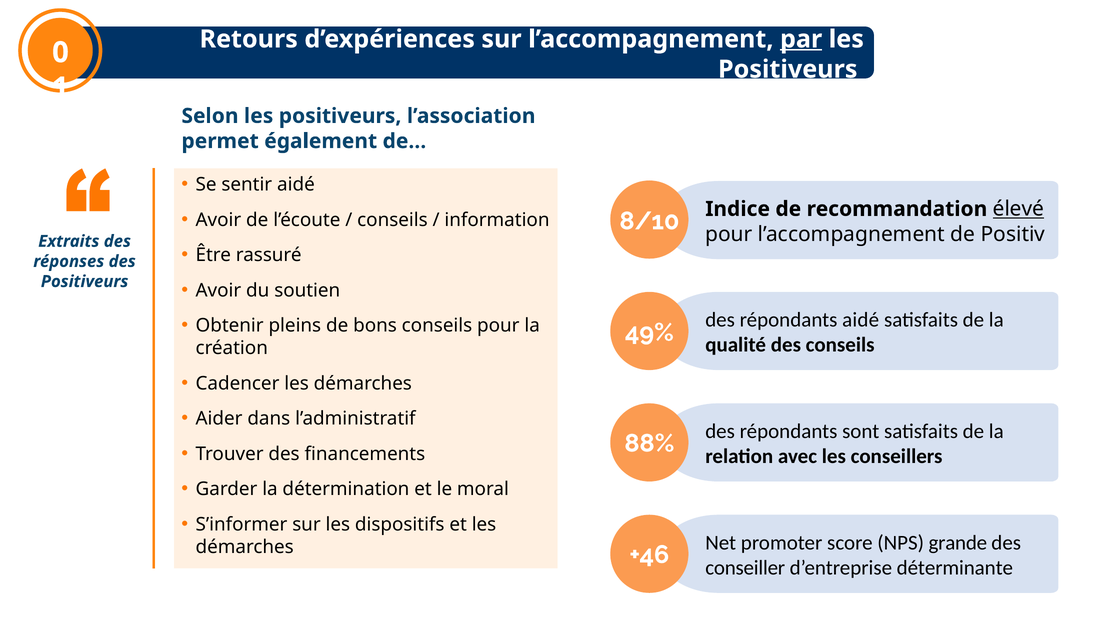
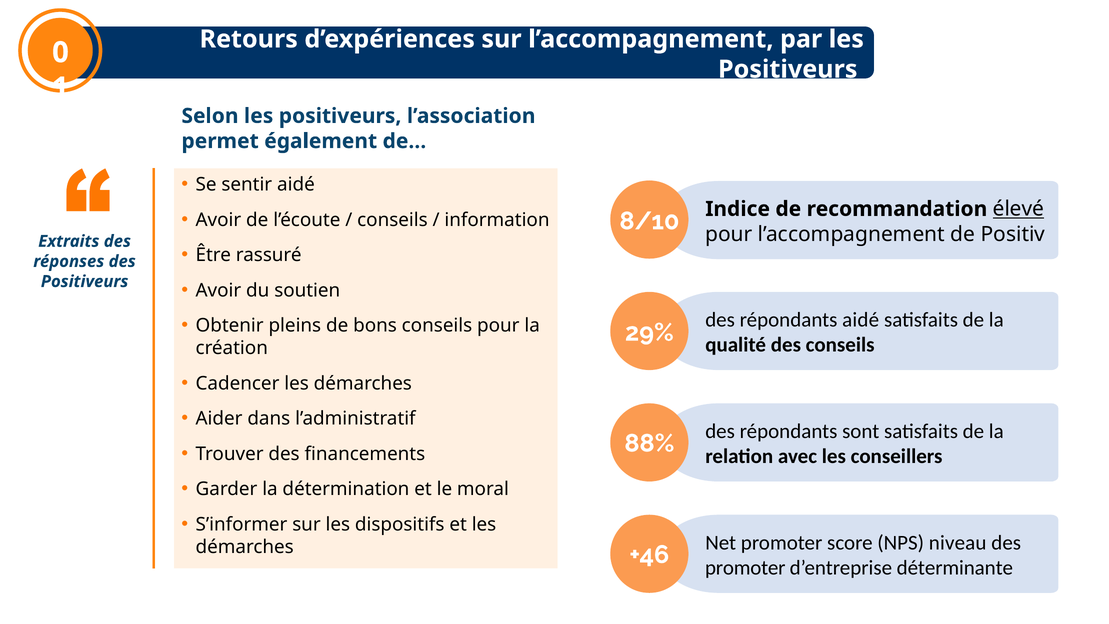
par underline: present -> none
49%: 49% -> 29%
grande: grande -> niveau
conseiller at (745, 568): conseiller -> promoter
